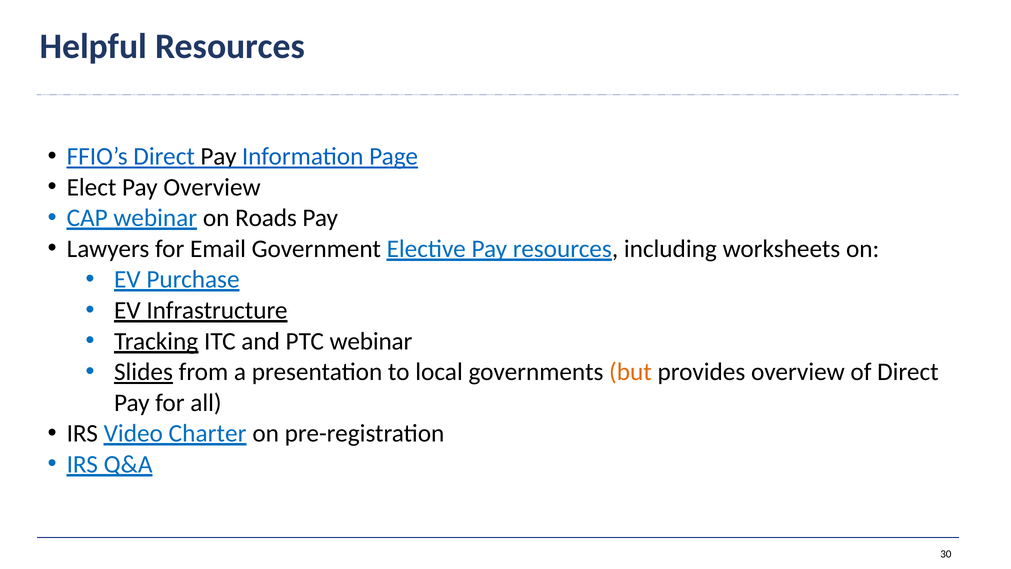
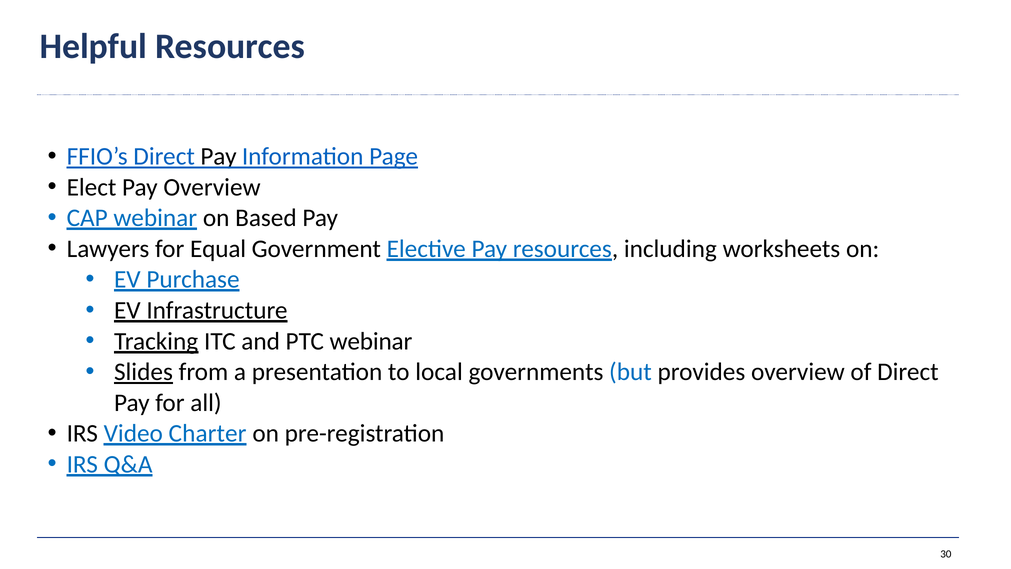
Roads: Roads -> Based
Email: Email -> Equal
but colour: orange -> blue
